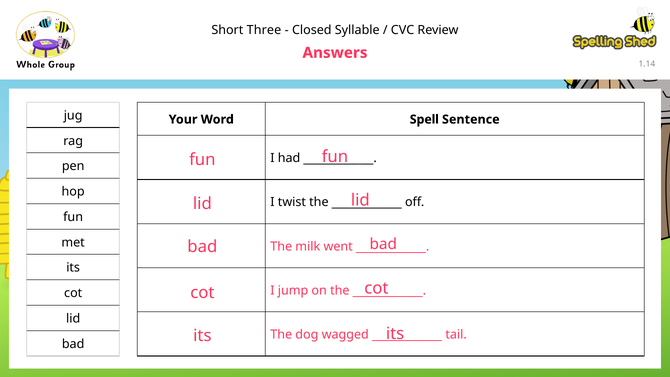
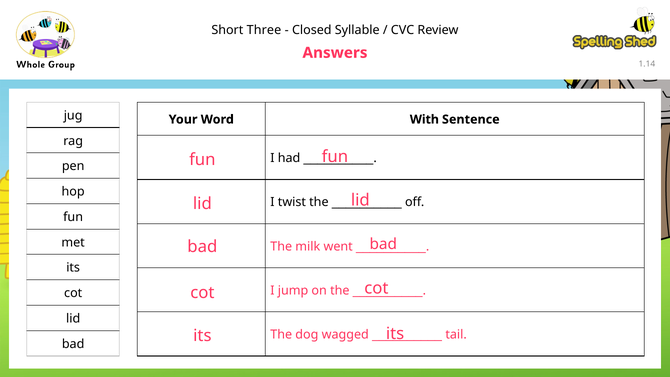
Spell: Spell -> With
